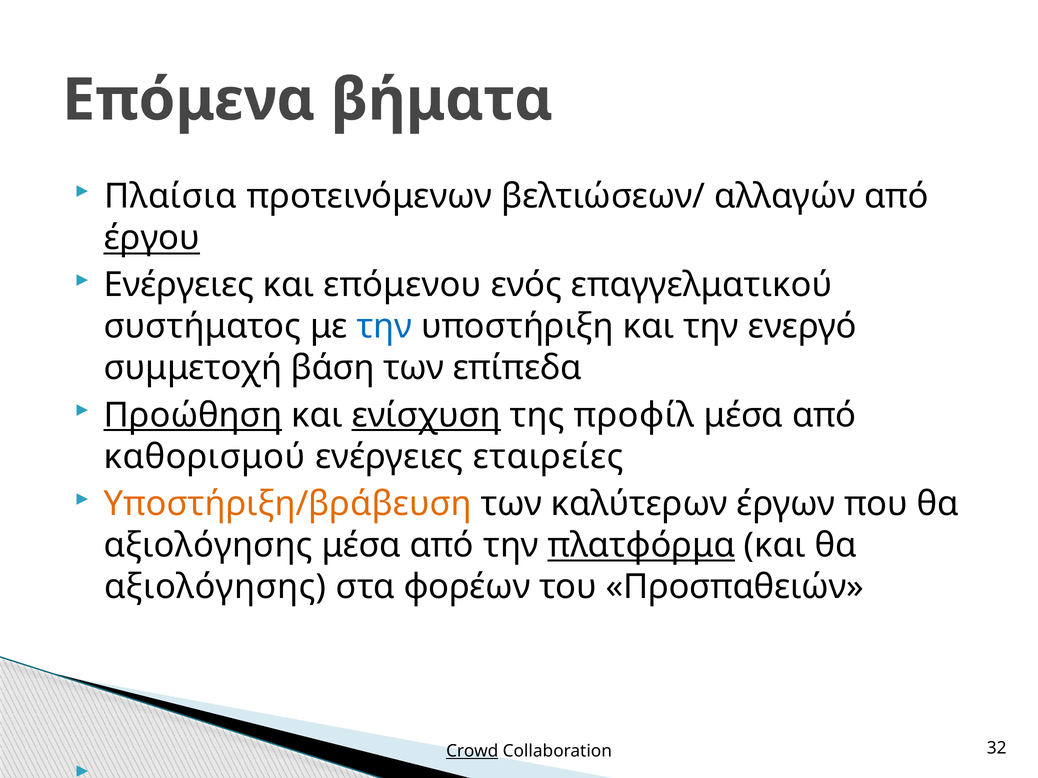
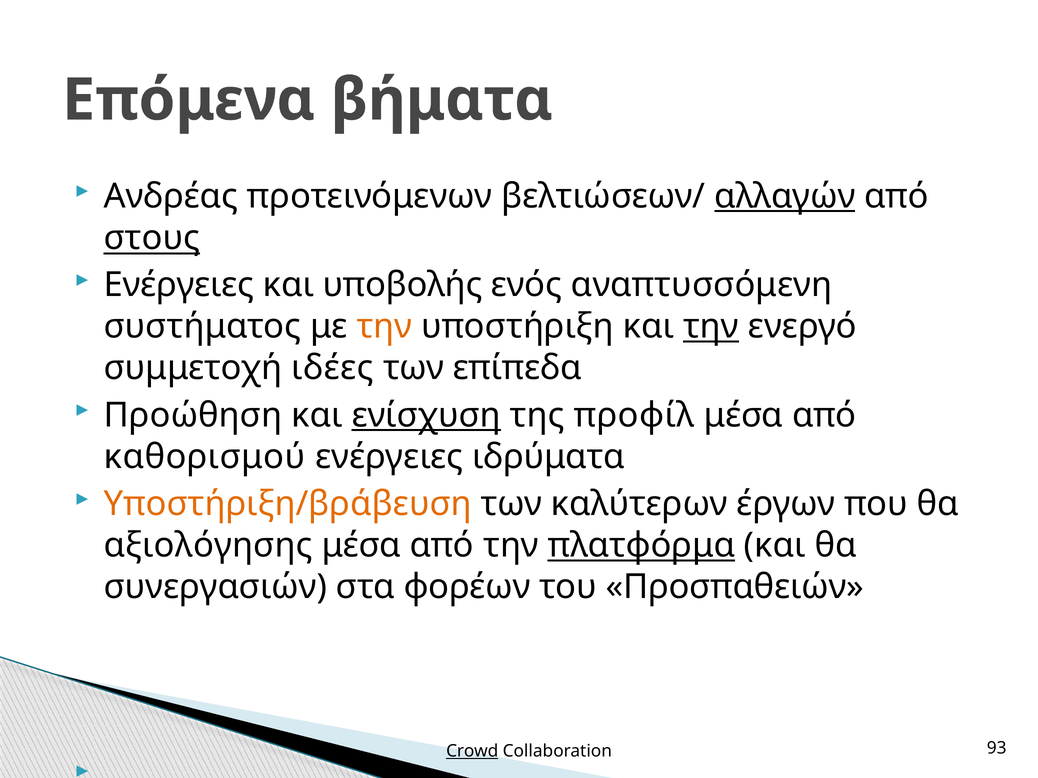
Πλαίσια: Πλαίσια -> Ανδρέας
αλλαγών underline: none -> present
έργου: έργου -> στους
επόμενου: επόμενου -> υποβολής
επαγγελματικού: επαγγελματικού -> αναπτυσσόμενη
την at (384, 327) colour: blue -> orange
την at (711, 327) underline: none -> present
βάση: βάση -> ιδέες
Προώθηση underline: present -> none
εταιρείες: εταιρείες -> ιδρύματα
αξιολόγησης at (215, 587): αξιολόγησης -> συνεργασιών
32: 32 -> 93
